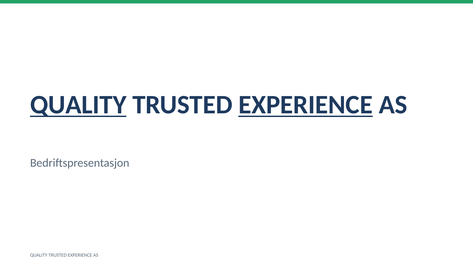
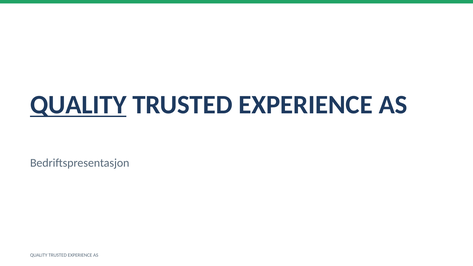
EXPERIENCE at (306, 105) underline: present -> none
